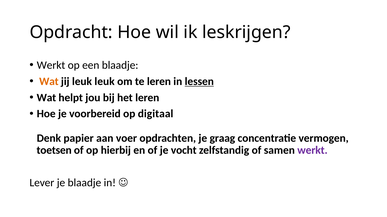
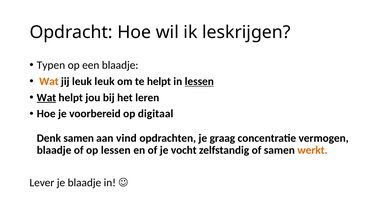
Werkt at (51, 65): Werkt -> Typen
te leren: leren -> helpt
Wat at (46, 98) underline: none -> present
Denk papier: papier -> samen
voer: voer -> vind
toetsen at (54, 151): toetsen -> blaadje
op hierbij: hierbij -> lessen
werkt at (313, 151) colour: purple -> orange
